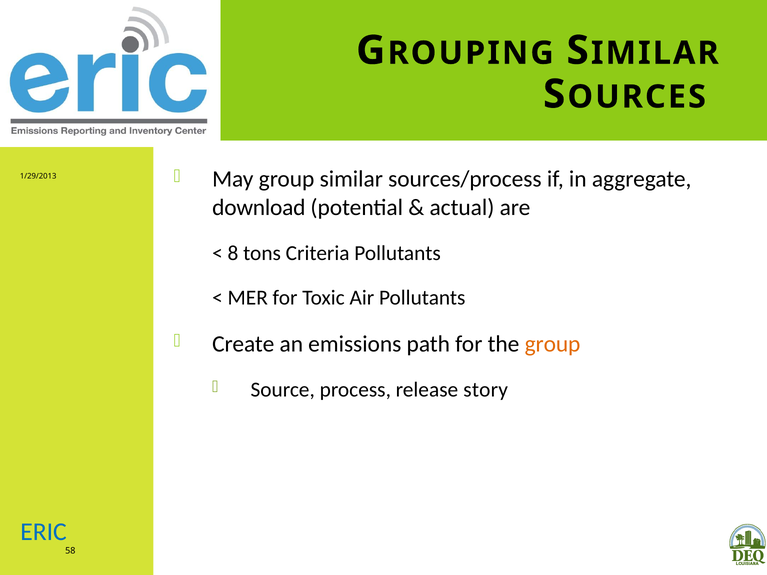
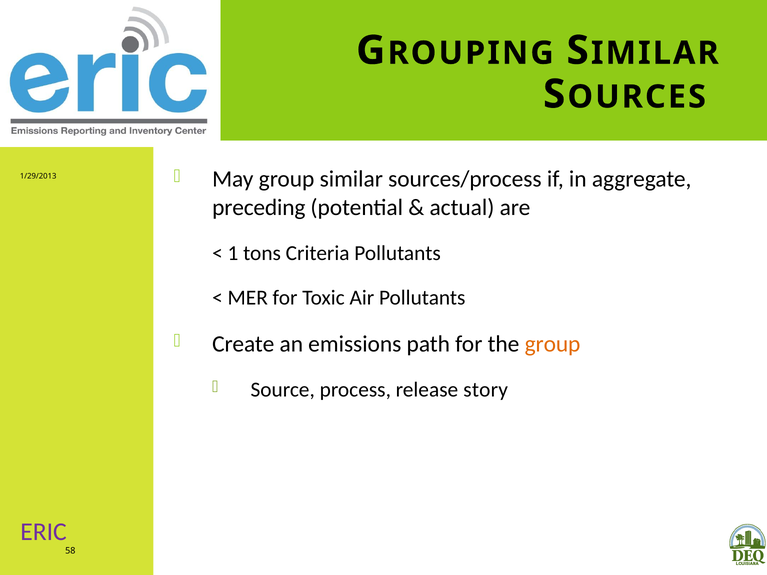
download: download -> preceding
8: 8 -> 1
ERIC colour: blue -> purple
